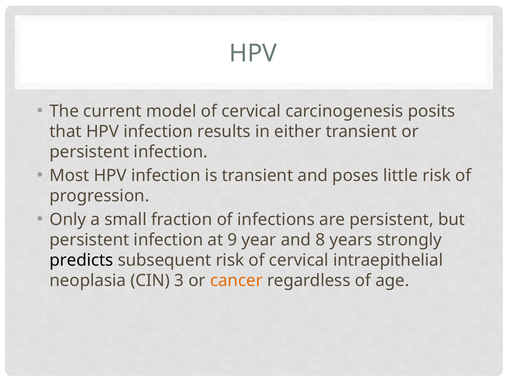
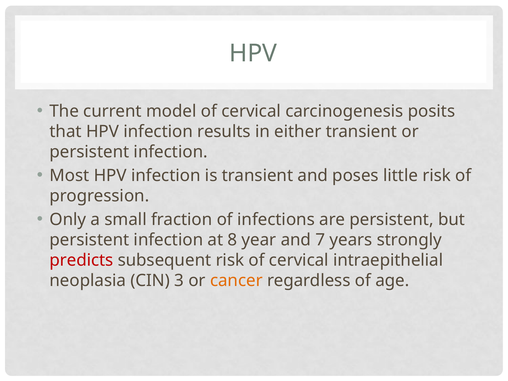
9: 9 -> 8
8: 8 -> 7
predicts colour: black -> red
